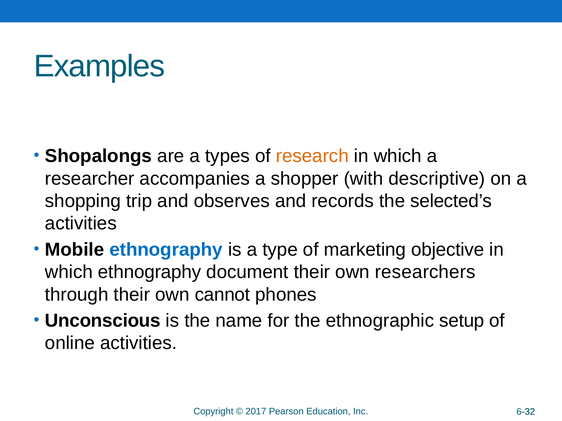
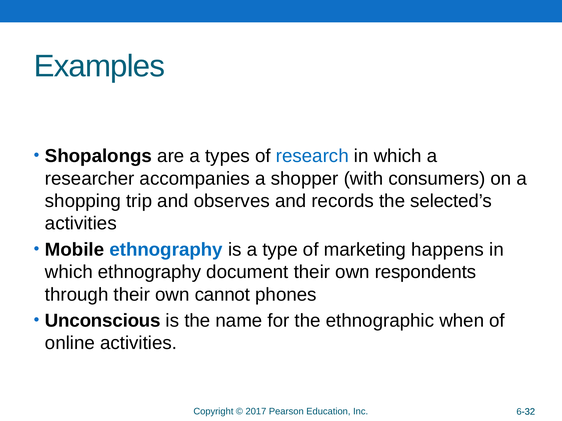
research colour: orange -> blue
descriptive: descriptive -> consumers
objective: objective -> happens
researchers: researchers -> respondents
setup: setup -> when
